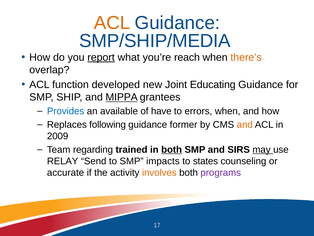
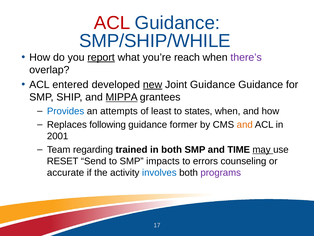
ACL at (112, 23) colour: orange -> red
SMP/SHIP/MEDIA: SMP/SHIP/MEDIA -> SMP/SHIP/WHILE
there’s colour: orange -> purple
function: function -> entered
new underline: none -> present
Joint Educating: Educating -> Guidance
available: available -> attempts
have: have -> least
errors: errors -> states
2009: 2009 -> 2001
both at (172, 149) underline: present -> none
SIRS: SIRS -> TIME
RELAY: RELAY -> RESET
states: states -> errors
involves colour: orange -> blue
